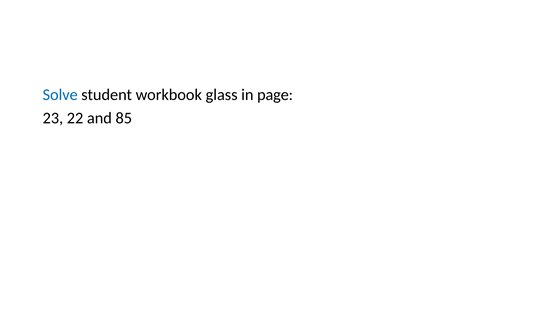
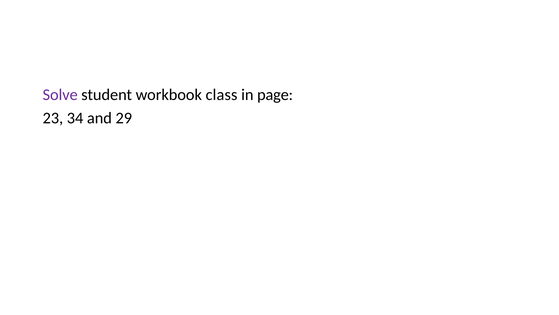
Solve colour: blue -> purple
glass: glass -> class
22: 22 -> 34
85: 85 -> 29
